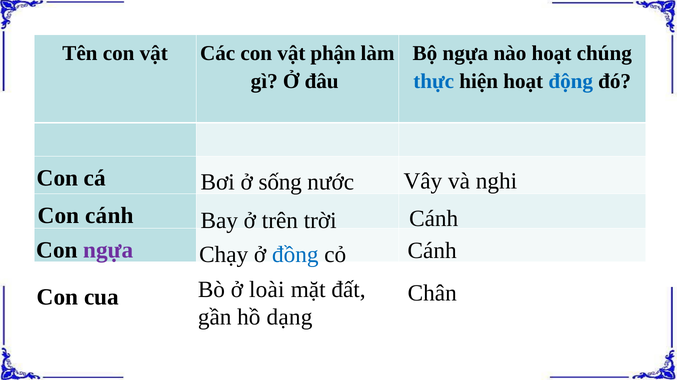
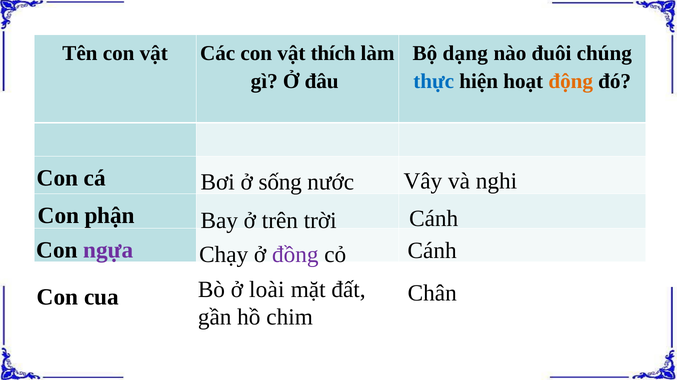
phận: phận -> thích
Bộ ngựa: ngựa -> dạng
nào hoạt: hoạt -> đuôi
động colour: blue -> orange
Con cánh: cánh -> phận
đồng colour: blue -> purple
dạng: dạng -> chim
